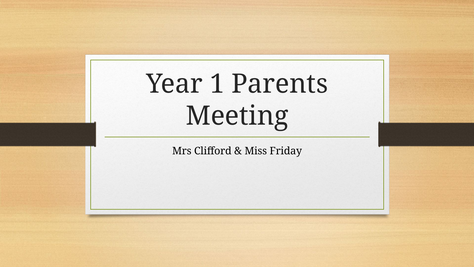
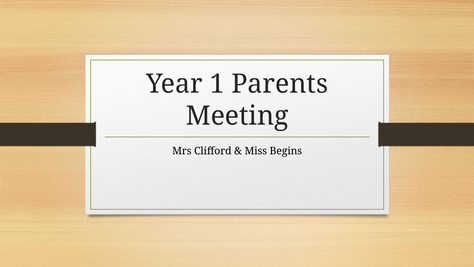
Friday: Friday -> Begins
